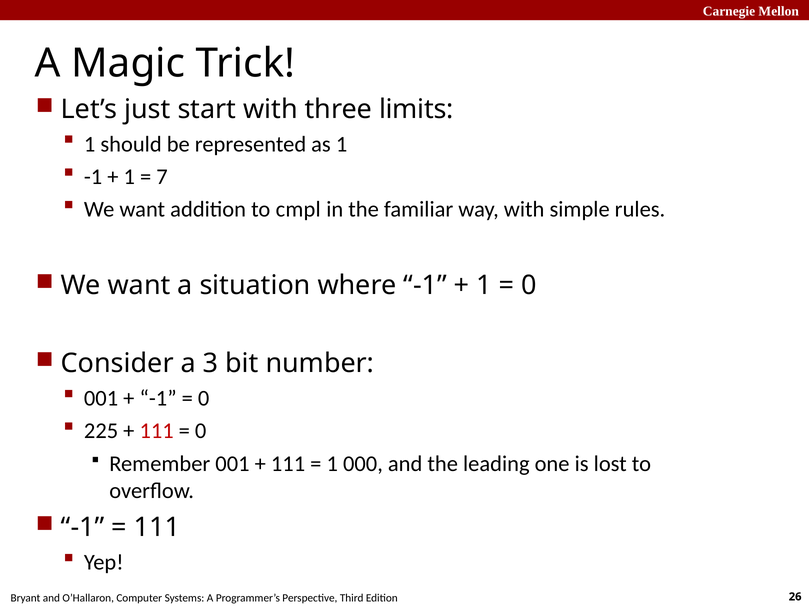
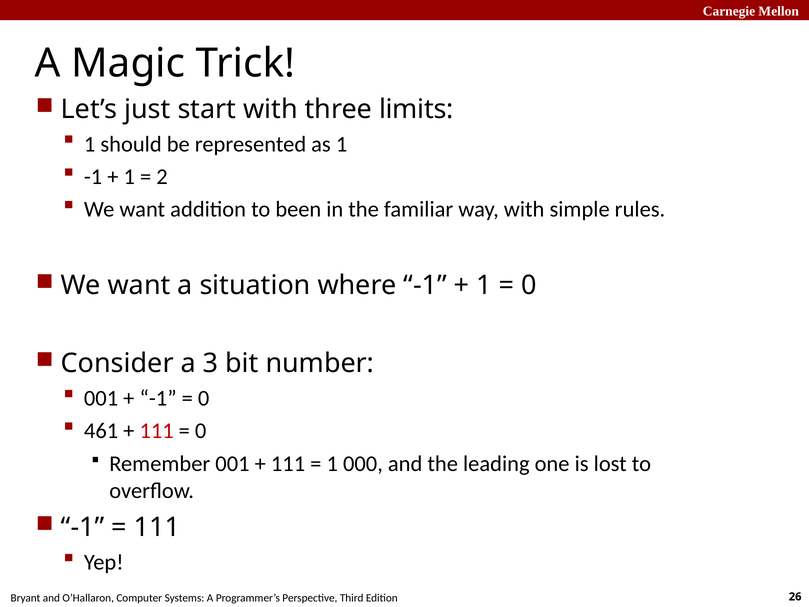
7: 7 -> 2
cmpl: cmpl -> been
225: 225 -> 461
